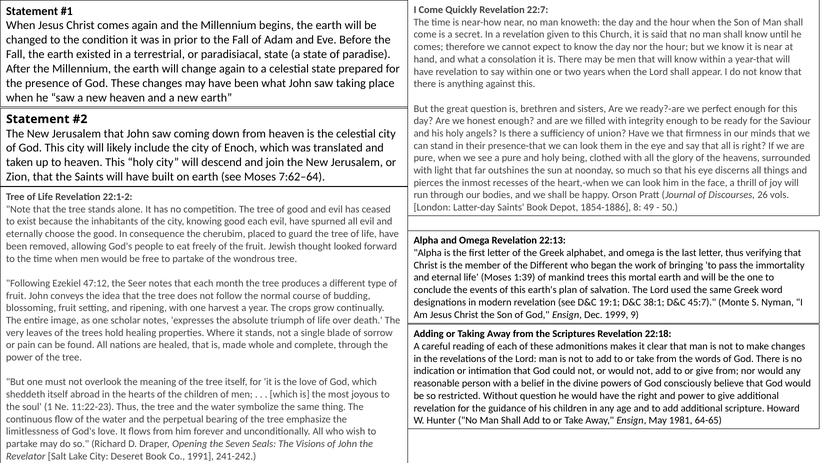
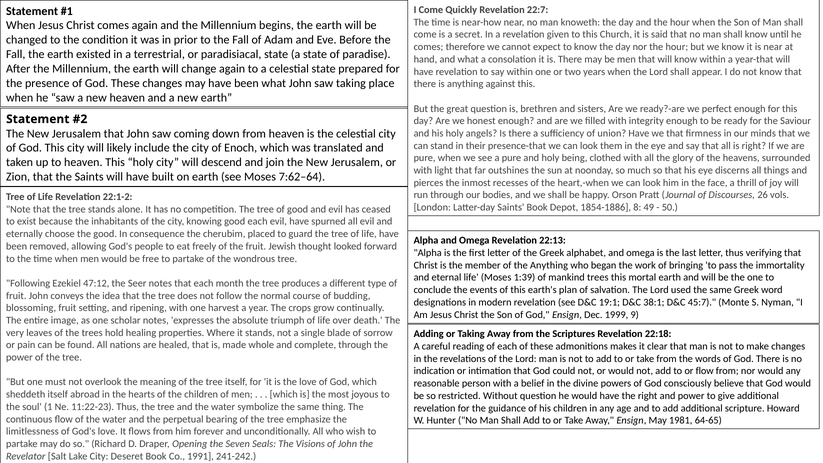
the Different: Different -> Anything
or give: give -> flow
